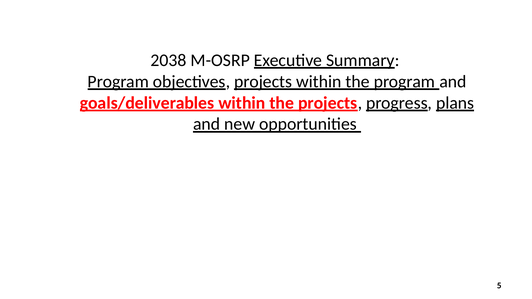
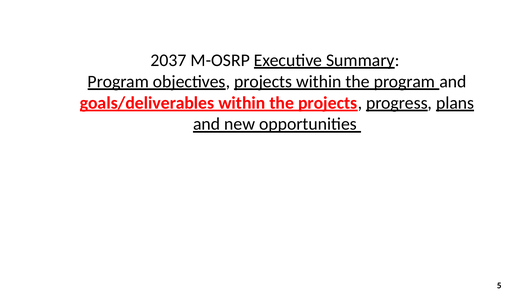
2038: 2038 -> 2037
